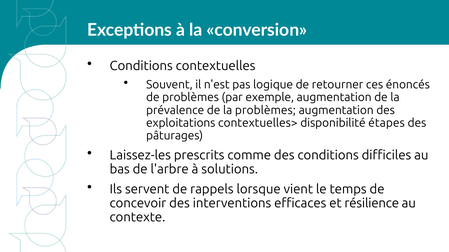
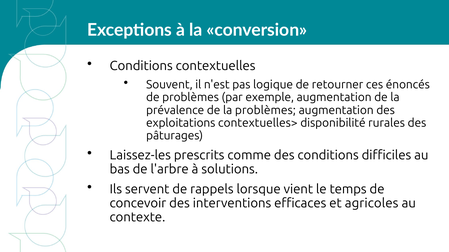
étapes: étapes -> rurales
résilience: résilience -> agricoles
